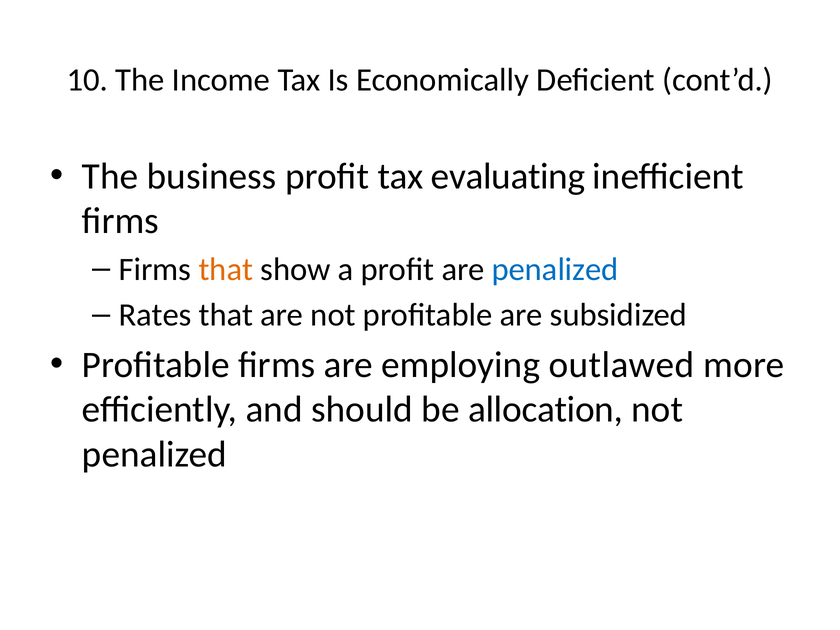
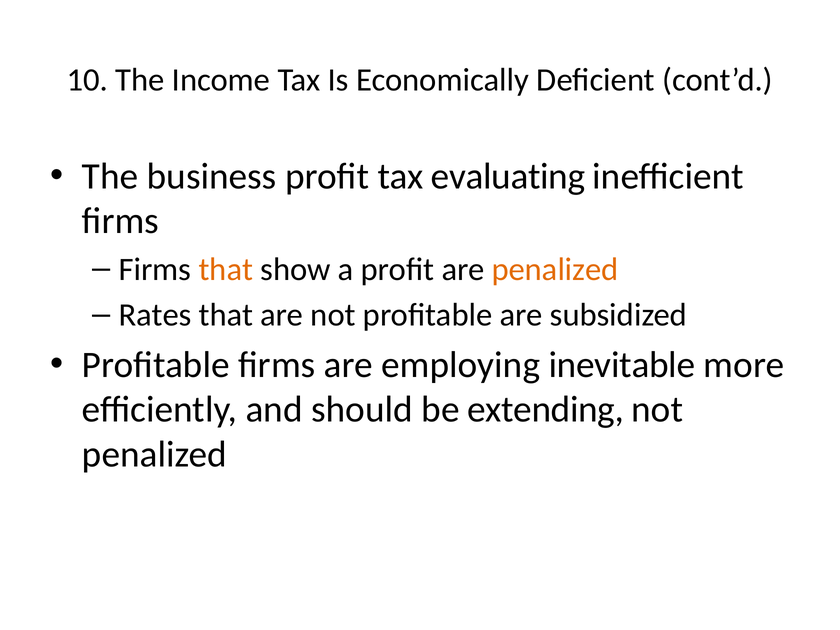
penalized at (555, 269) colour: blue -> orange
outlawed: outlawed -> inevitable
allocation: allocation -> extending
